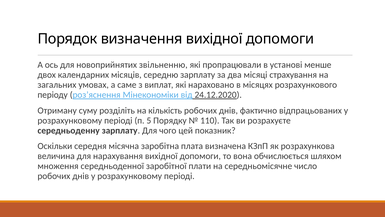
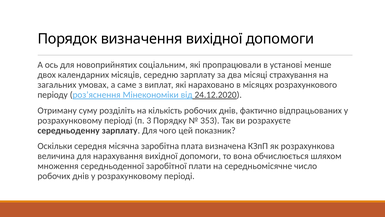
звільненню: звільненню -> соціальним
5: 5 -> 3
110: 110 -> 353
